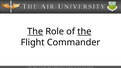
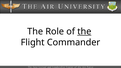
The at (35, 31) underline: present -> none
